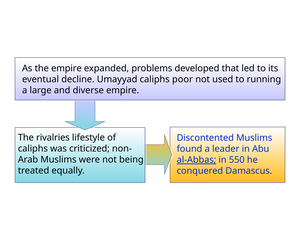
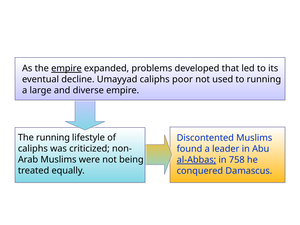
empire at (66, 68) underline: none -> present
The rivalries: rivalries -> running
550: 550 -> 758
